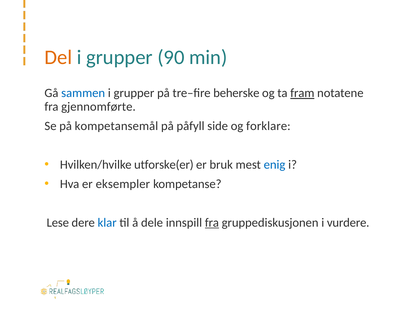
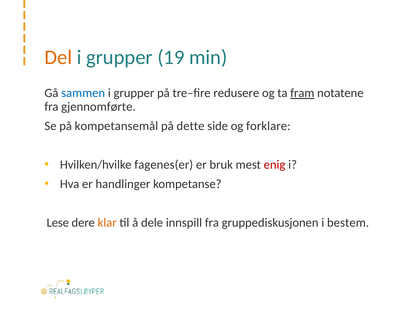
90: 90 -> 19
beherske: beherske -> redusere
påfyll: påfyll -> dette
utforske(er: utforske(er -> fagenes(er
enig colour: blue -> red
eksempler: eksempler -> handlinger
klar colour: blue -> orange
fra at (212, 223) underline: present -> none
vurdere: vurdere -> bestem
